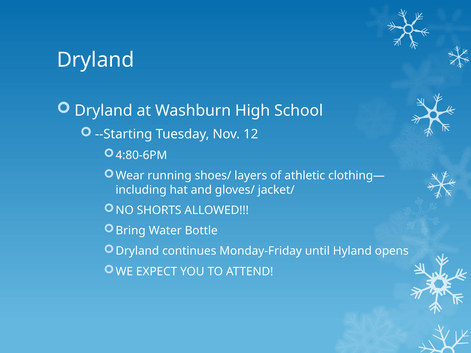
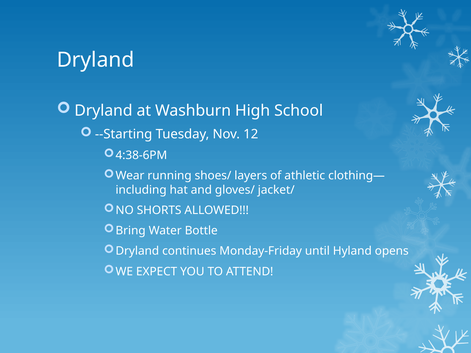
4:80-6PM: 4:80-6PM -> 4:38-6PM
